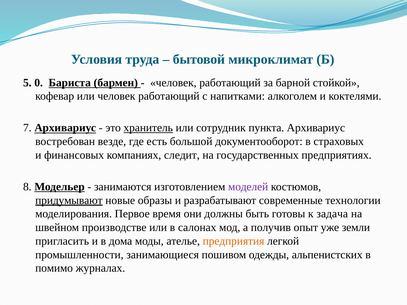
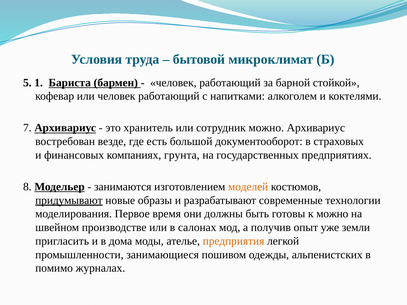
0: 0 -> 1
хранитель underline: present -> none
сотрудник пункта: пункта -> можно
следит: следит -> грунта
моделей colour: purple -> orange
к задача: задача -> можно
